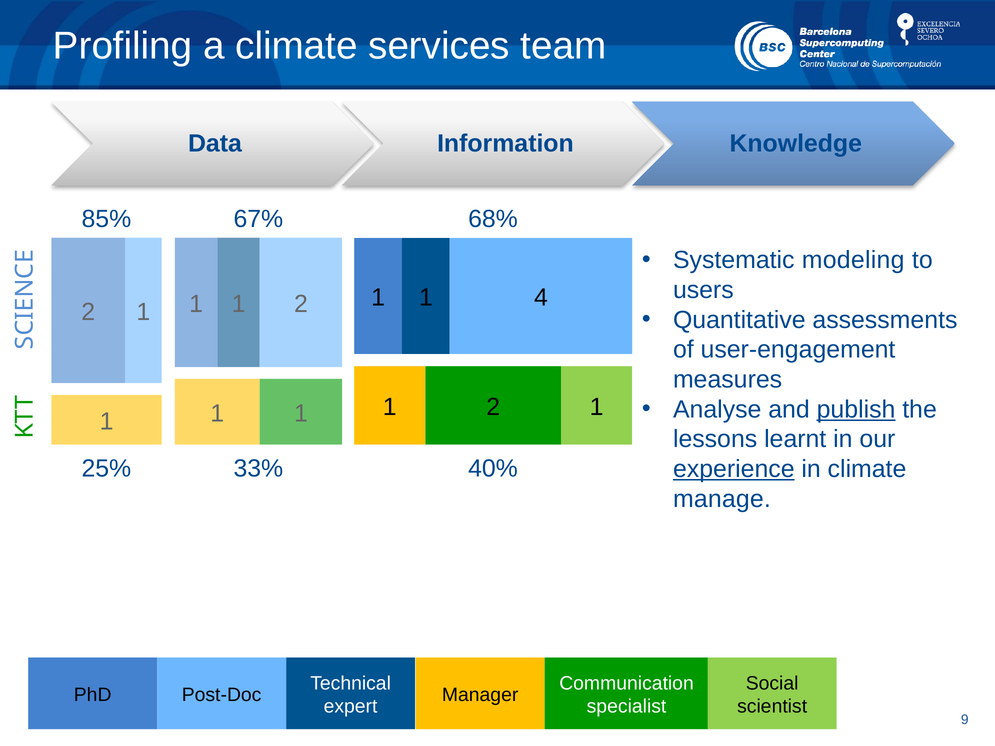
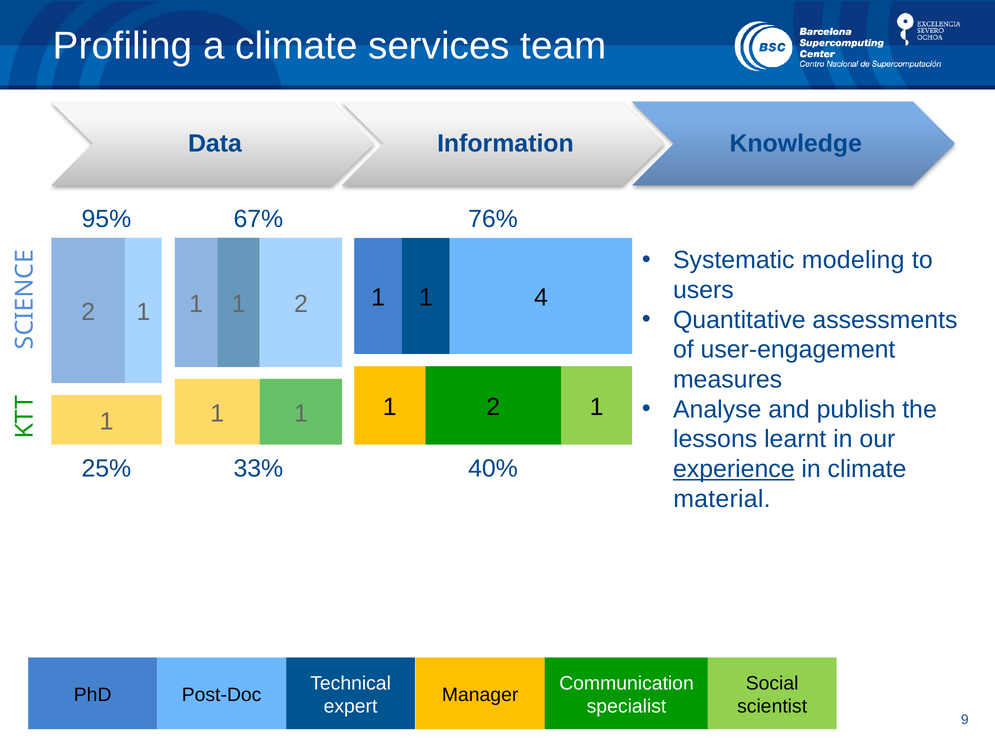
85%: 85% -> 95%
68%: 68% -> 76%
publish underline: present -> none
manage: manage -> material
